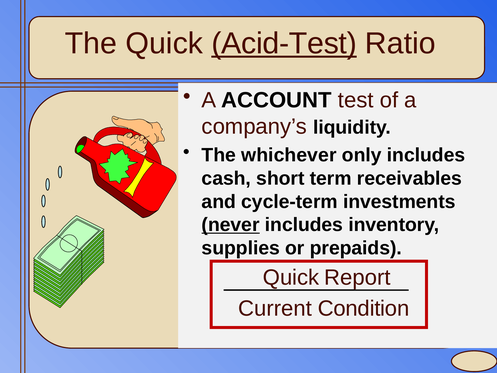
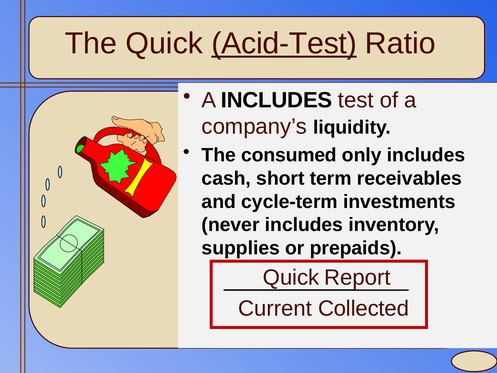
A ACCOUNT: ACCOUNT -> INCLUDES
whichever: whichever -> consumed
never underline: present -> none
Condition: Condition -> Collected
